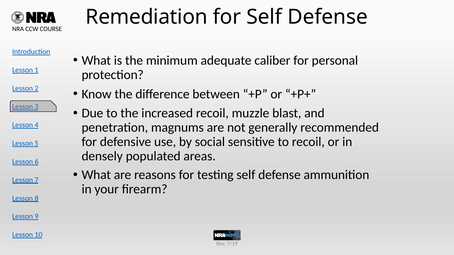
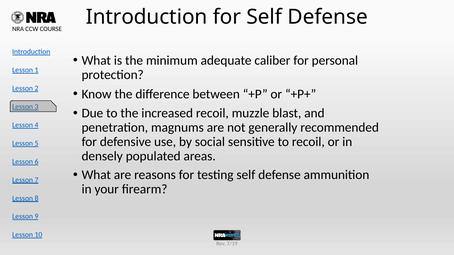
Remediation at (147, 17): Remediation -> Introduction
